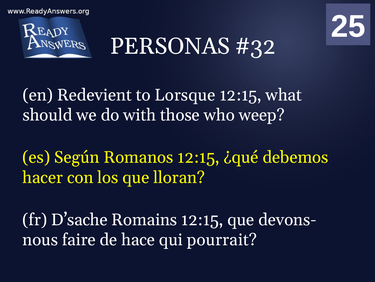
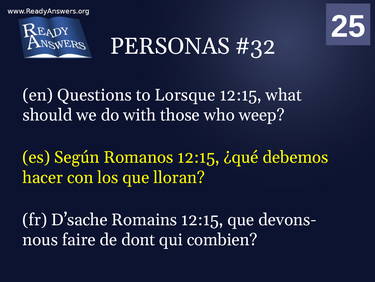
Redevient: Redevient -> Questions
hace: hace -> dont
pourrait: pourrait -> combien
